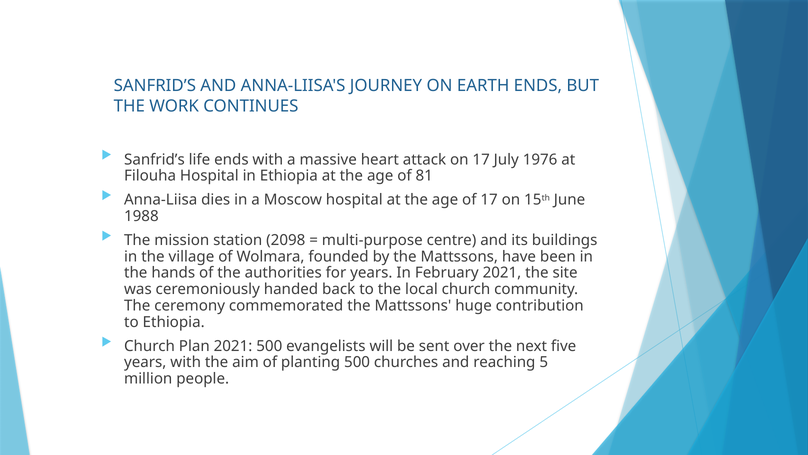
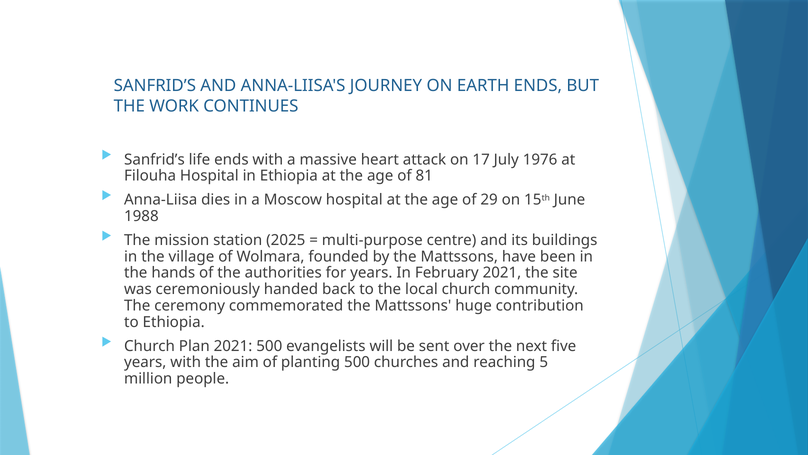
of 17: 17 -> 29
2098: 2098 -> 2025
